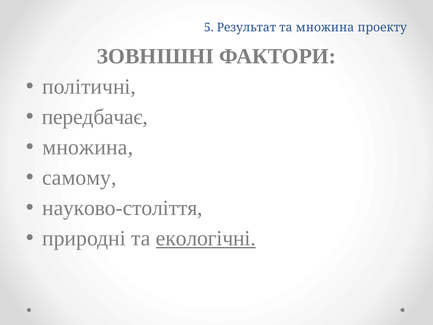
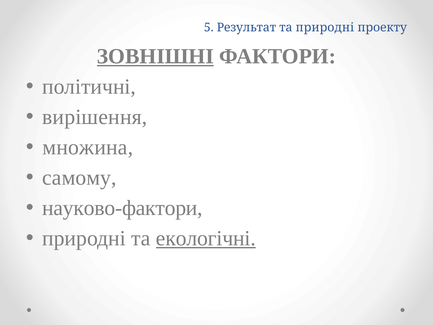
та множина: множина -> природні
ЗОВНІШНІ underline: none -> present
передбачає: передбачає -> вирішення
науково-століття: науково-століття -> науково-фактори
